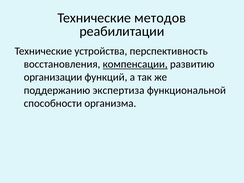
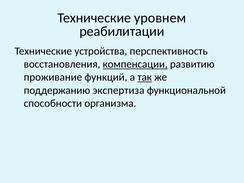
методов: методов -> уровнем
организации: организации -> проживание
так underline: none -> present
